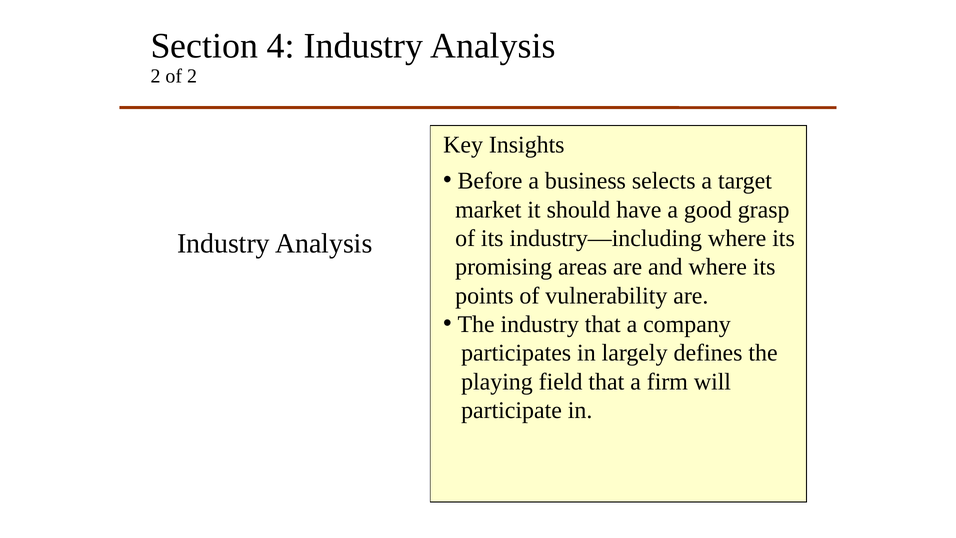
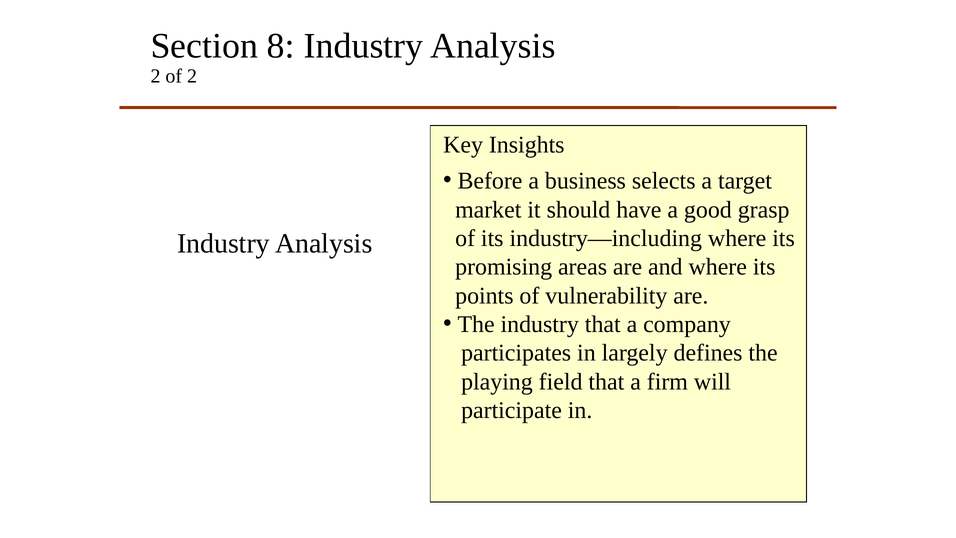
4: 4 -> 8
